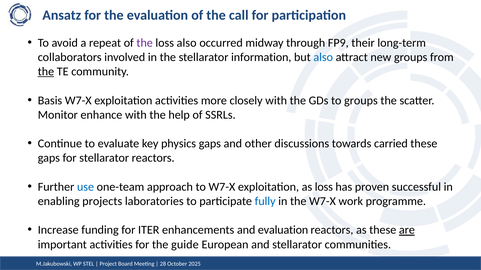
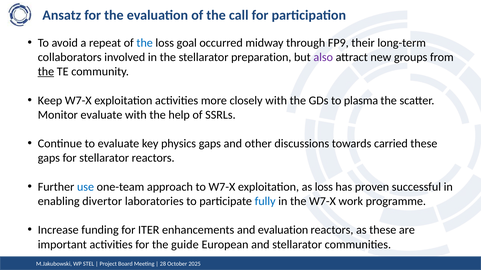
the at (145, 43) colour: purple -> blue
loss also: also -> goal
information: information -> preparation
also at (323, 57) colour: blue -> purple
Basis: Basis -> Keep
to groups: groups -> plasma
Monitor enhance: enhance -> evaluate
projects: projects -> divertor
are underline: present -> none
